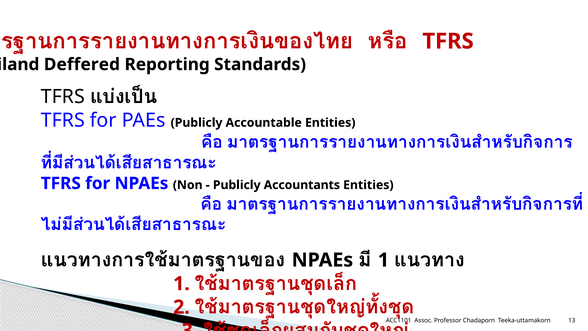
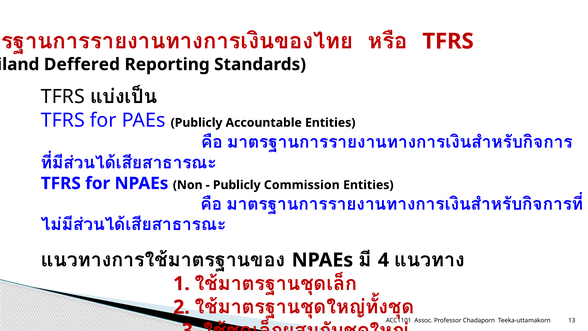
Accountants: Accountants -> Commission
1 at (383, 260): 1 -> 4
